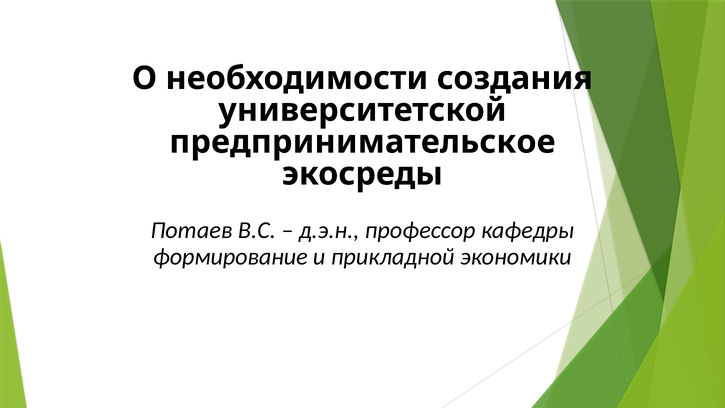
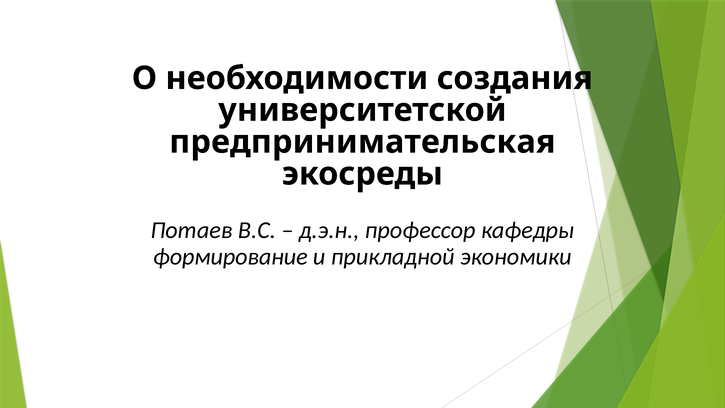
предпринимательское: предпринимательское -> предпринимательская
